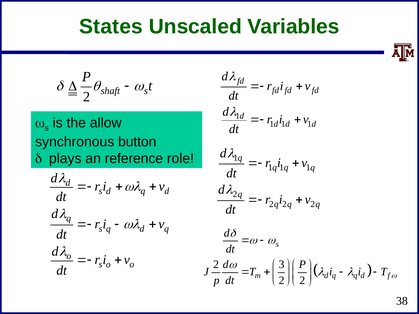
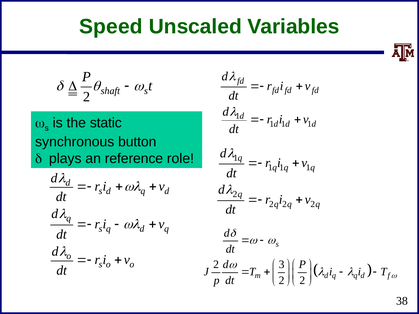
States: States -> Speed
allow: allow -> static
